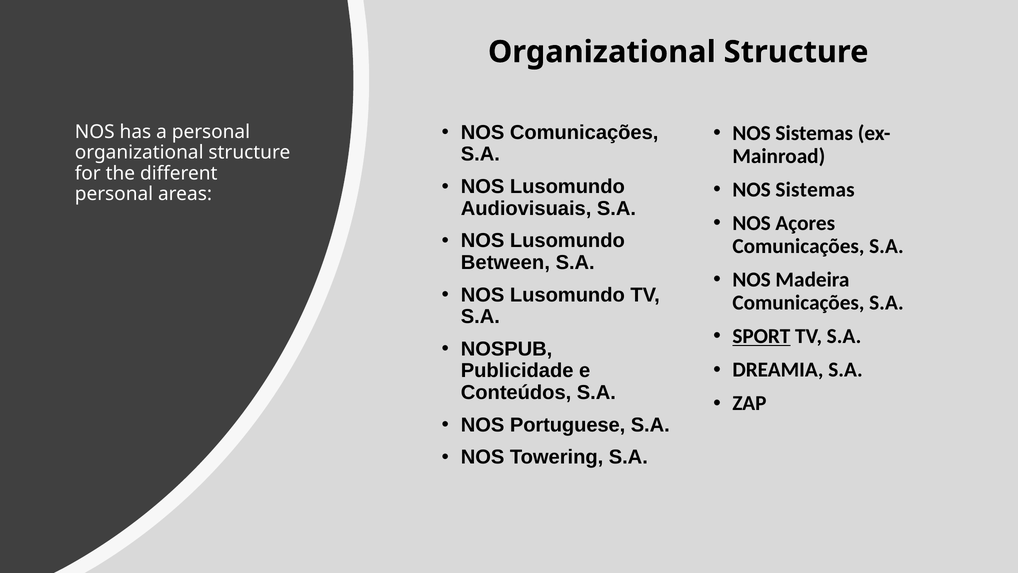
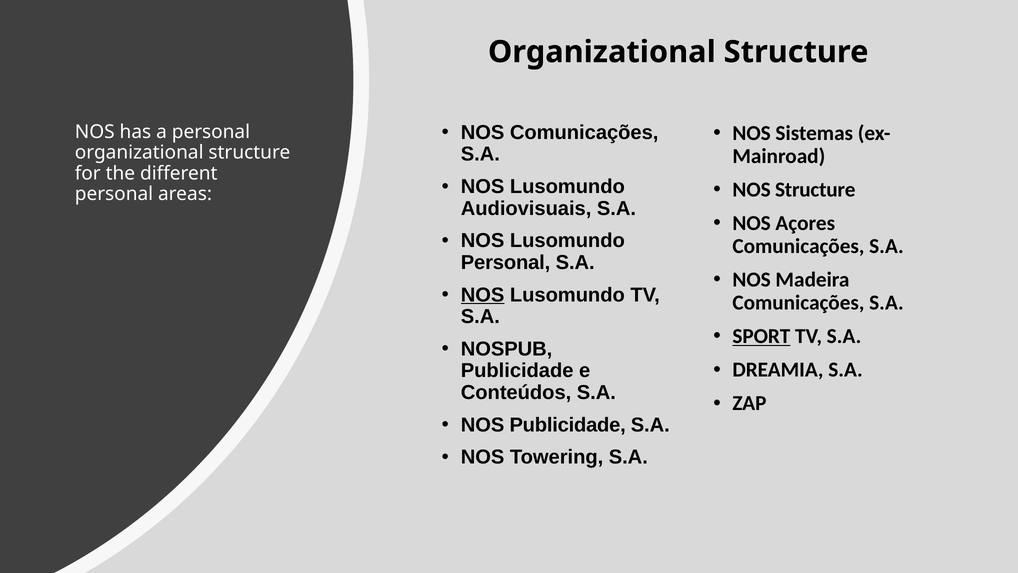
Sistemas at (815, 190): Sistemas -> Structure
Between at (505, 262): Between -> Personal
NOS at (483, 295) underline: none -> present
NOS Portuguese: Portuguese -> Publicidade
